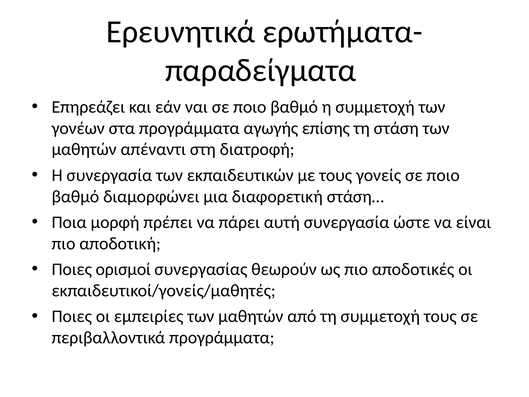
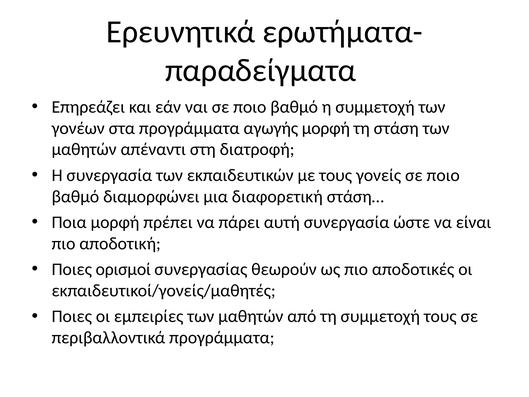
αγωγής επίσης: επίσης -> μορφή
